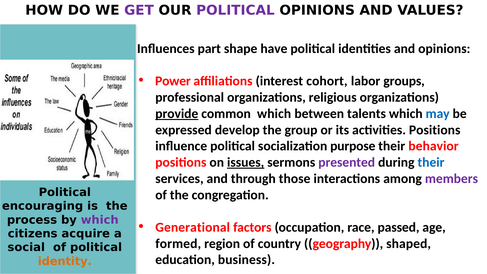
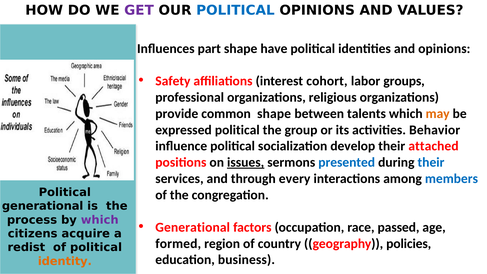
POLITICAL at (235, 10) colour: purple -> blue
Power: Power -> Safety
provide underline: present -> none
common which: which -> shape
may colour: blue -> orange
expressed develop: develop -> political
activities Positions: Positions -> Behavior
purpose: purpose -> develop
behavior: behavior -> attached
presented colour: purple -> blue
those: those -> every
members colour: purple -> blue
encouraging at (43, 206): encouraging -> generational
shaped: shaped -> policies
social: social -> redist
